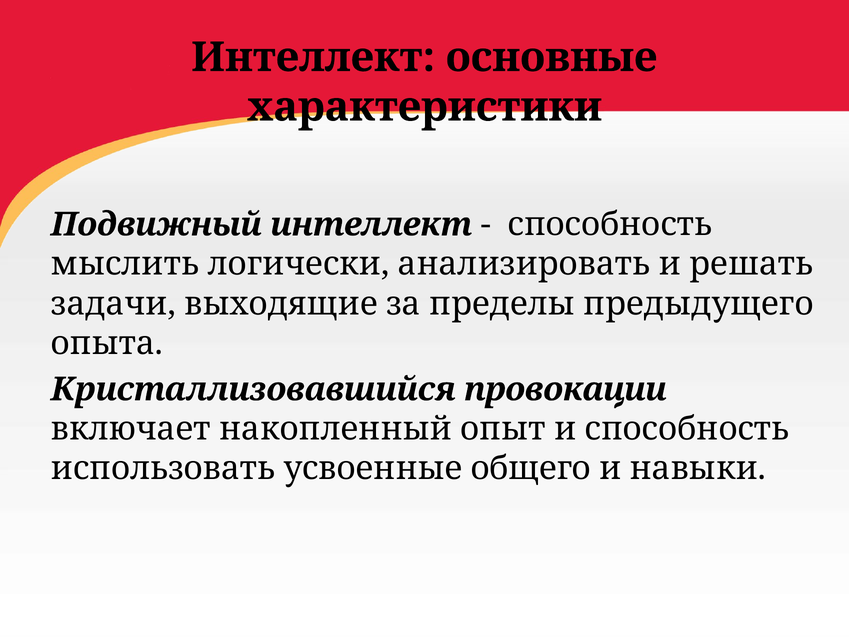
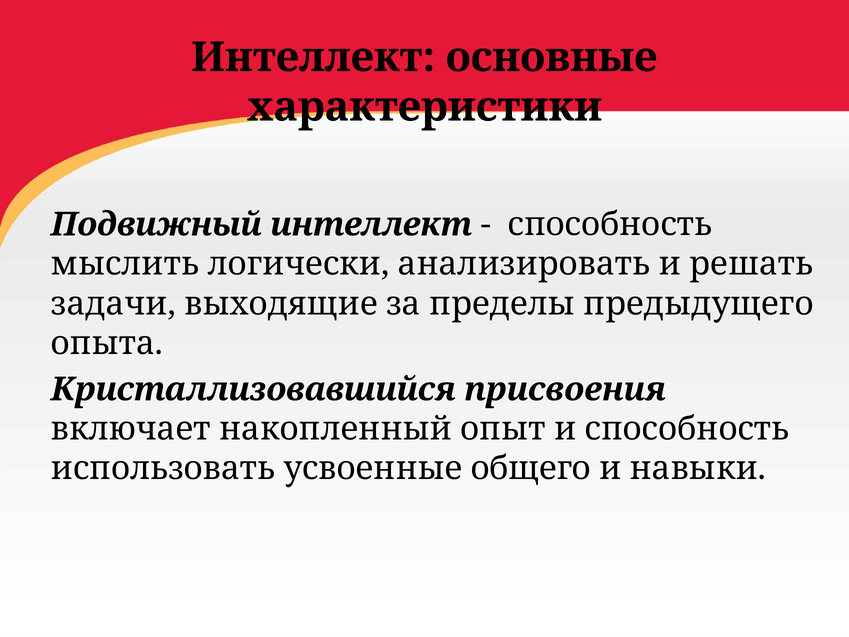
провокации: провокации -> присвоения
